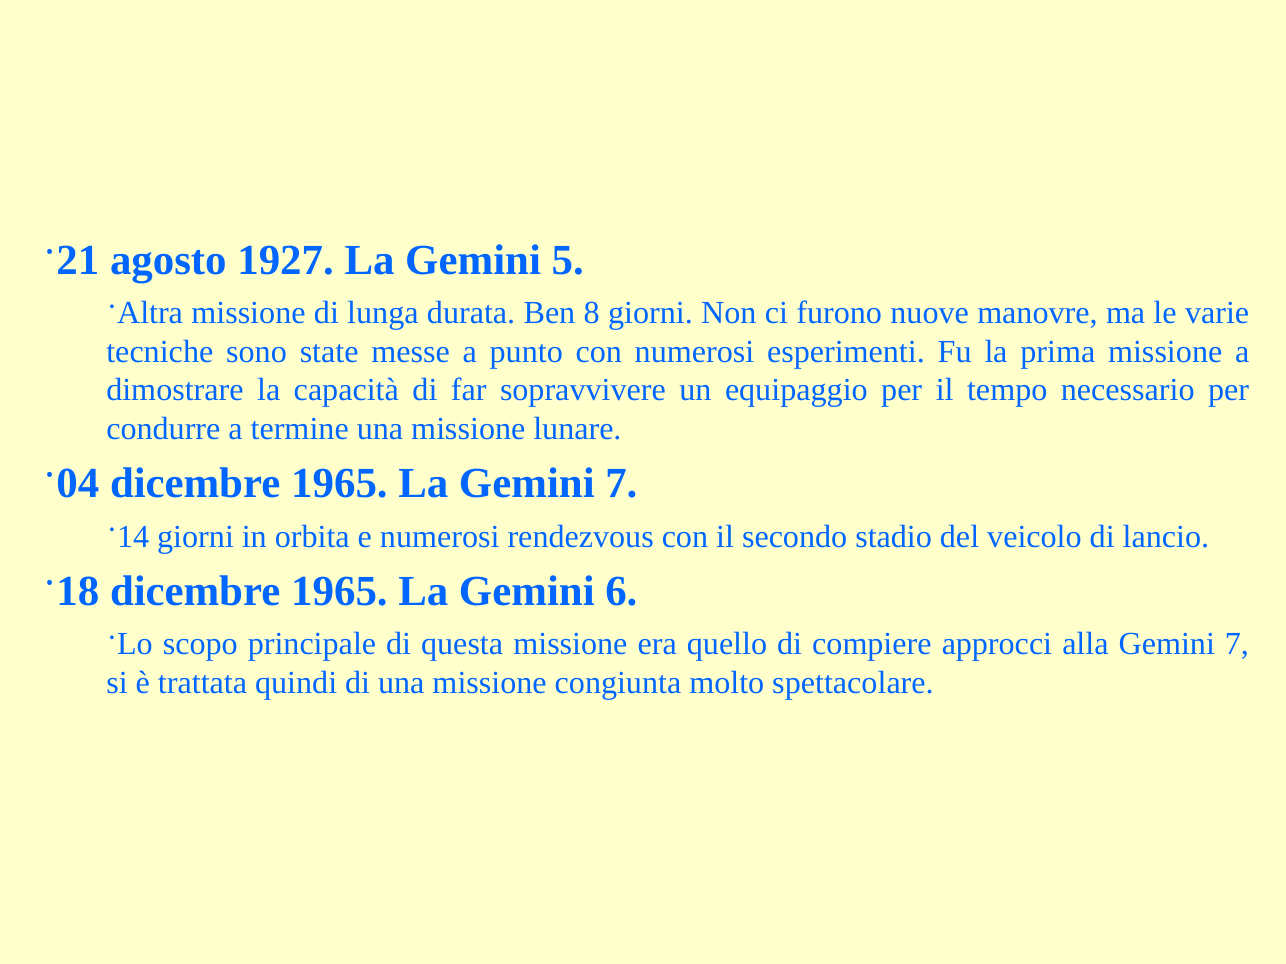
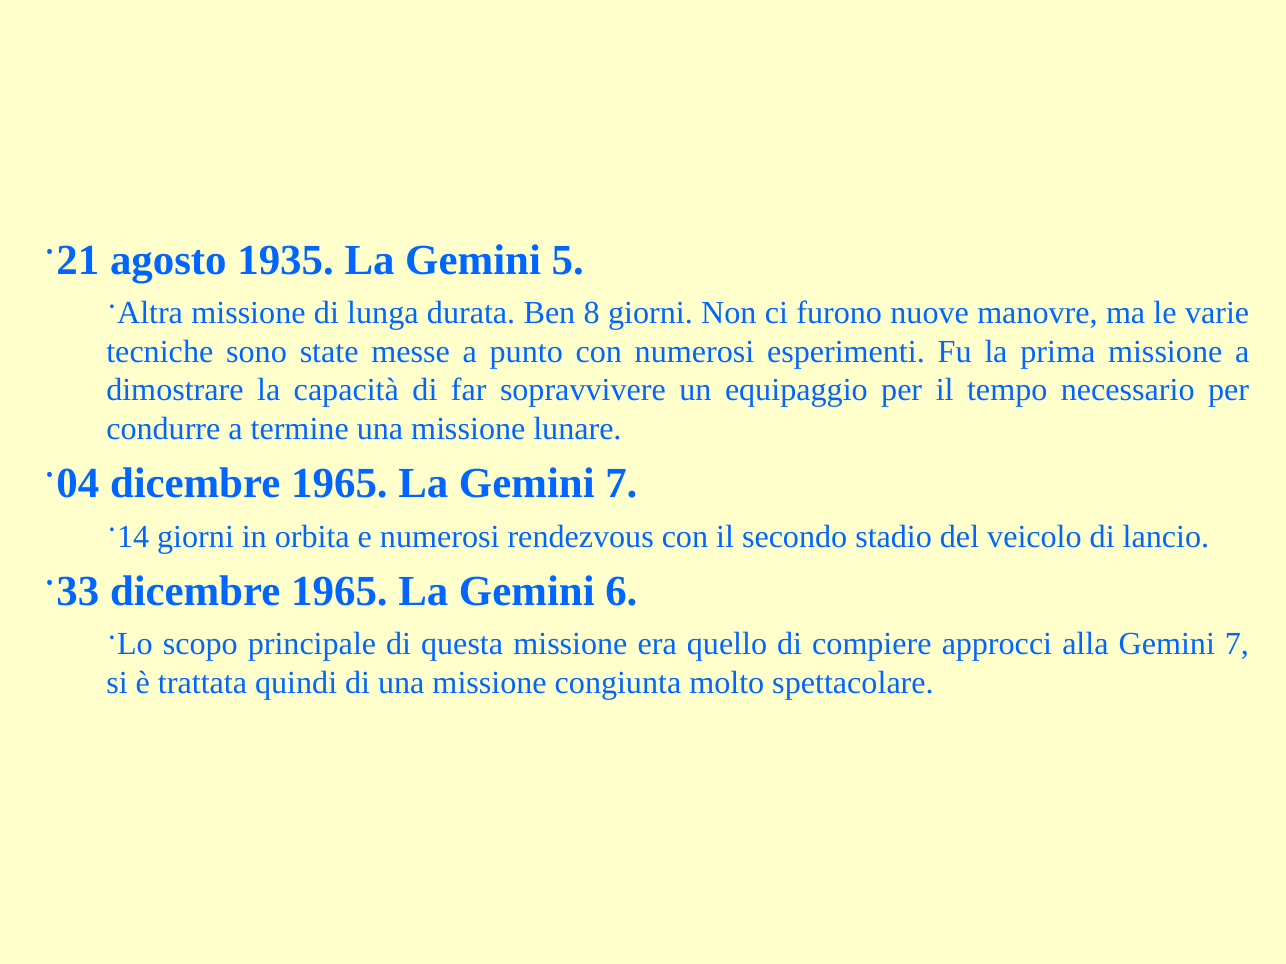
1927: 1927 -> 1935
18: 18 -> 33
